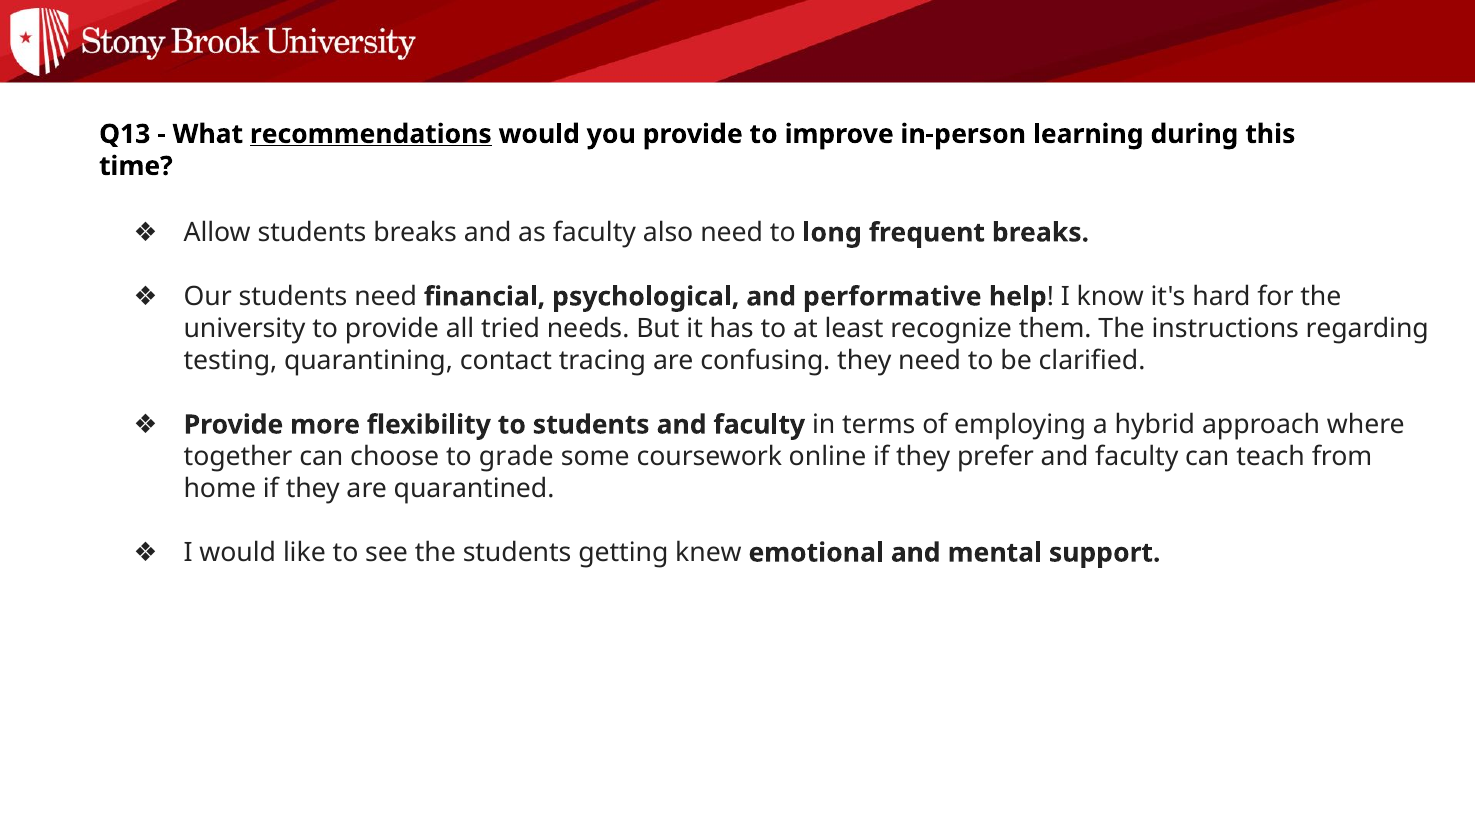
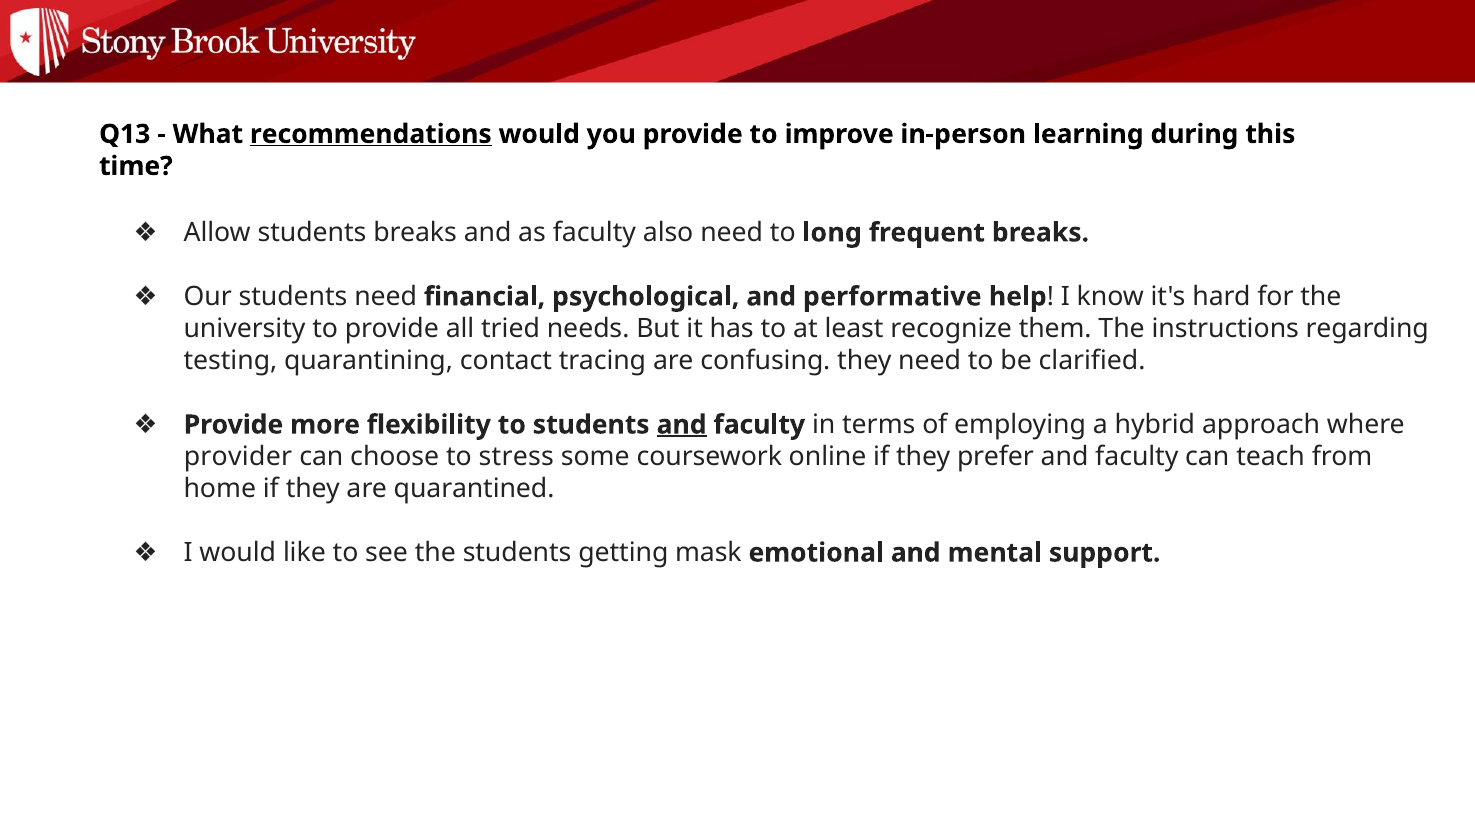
and at (682, 425) underline: none -> present
together: together -> provider
grade: grade -> stress
knew: knew -> mask
